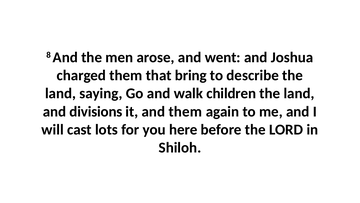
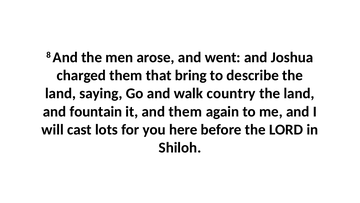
children: children -> country
divisions: divisions -> fountain
